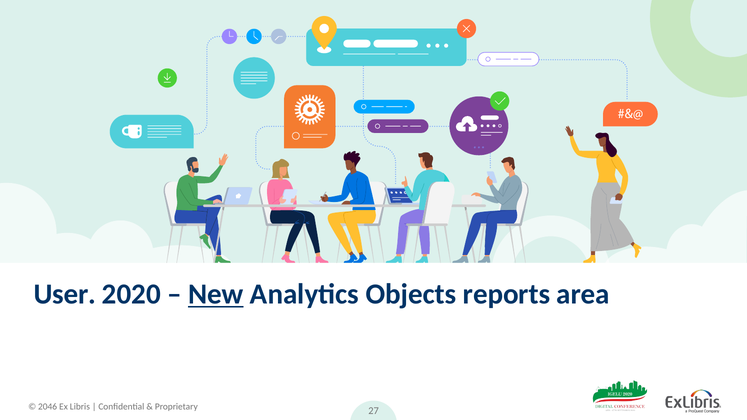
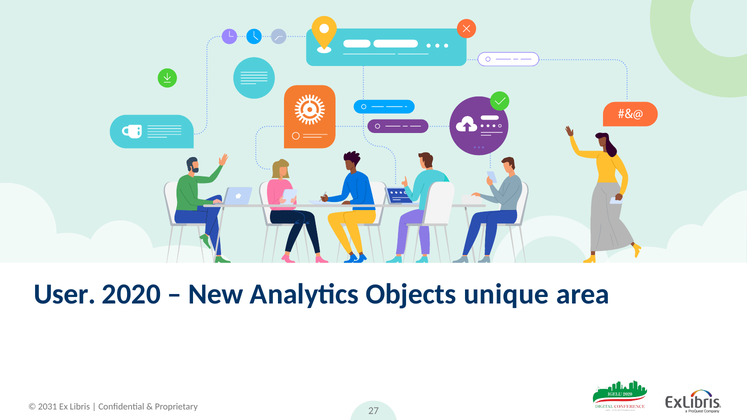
New underline: present -> none
reports: reports -> unique
2046: 2046 -> 2031
